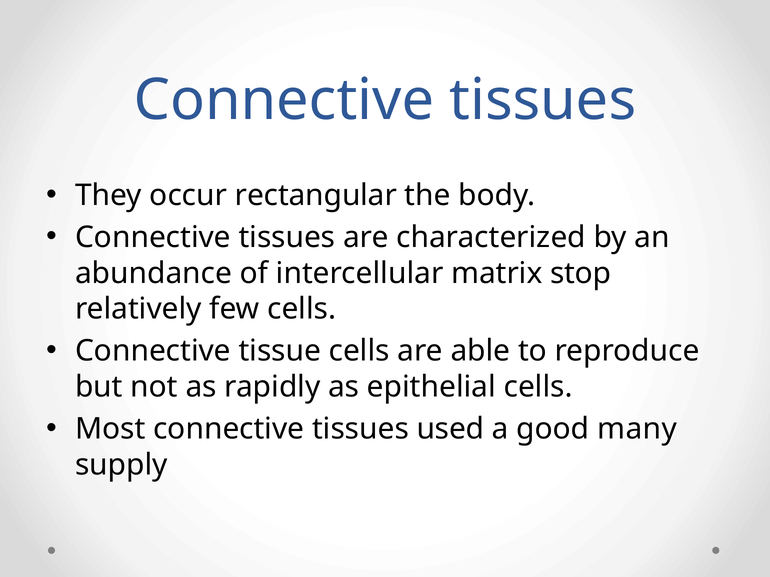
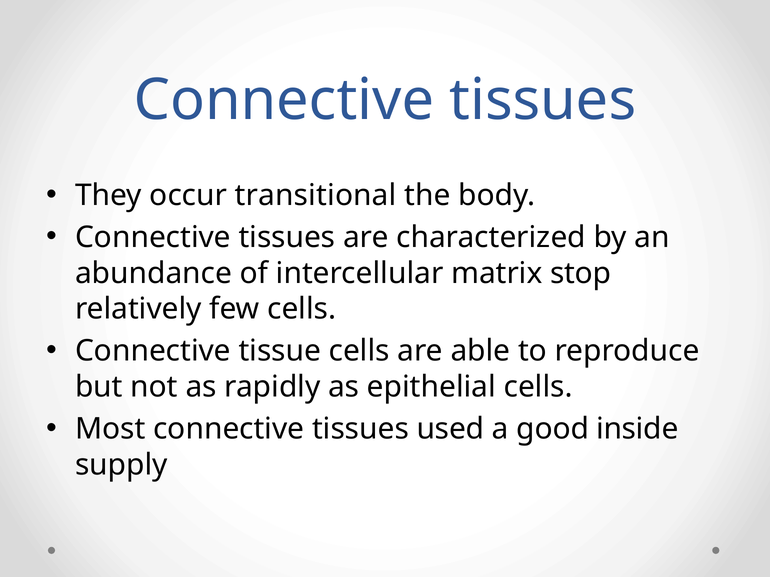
rectangular: rectangular -> transitional
many: many -> inside
